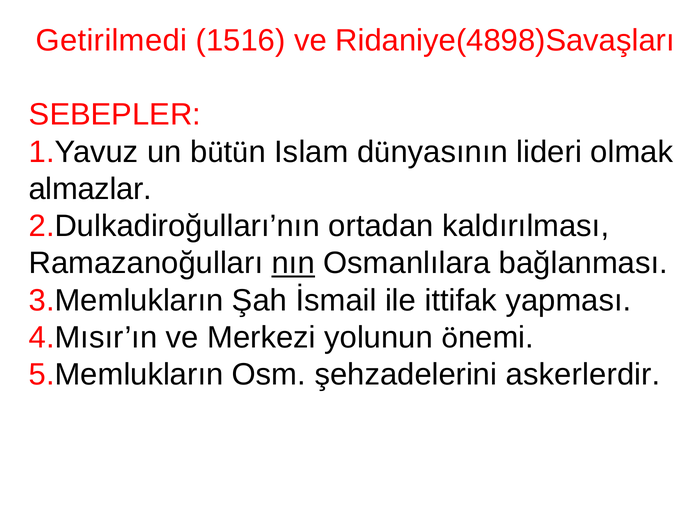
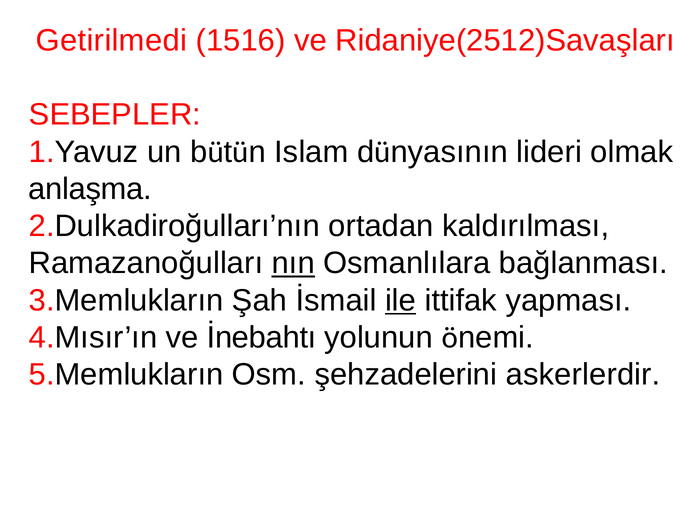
Ridaniye(4898)Savaşları: Ridaniye(4898)Savaşları -> Ridaniye(2512)Savaşları
almazlar: almazlar -> anlaşma
ile underline: none -> present
Merkezi: Merkezi -> İnebahtı
